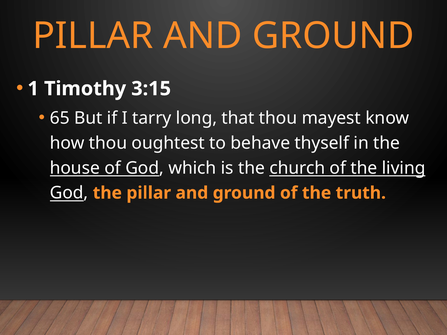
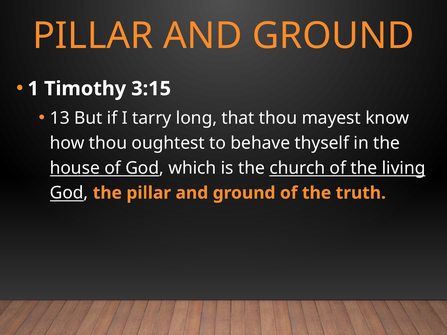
65: 65 -> 13
